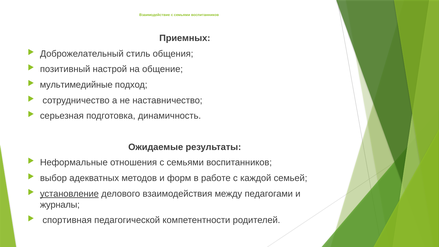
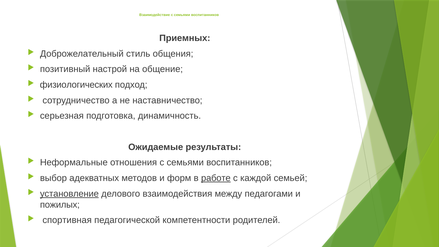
мультимедийные: мультимедийные -> физиологических
работе underline: none -> present
журналы: журналы -> пожилых
